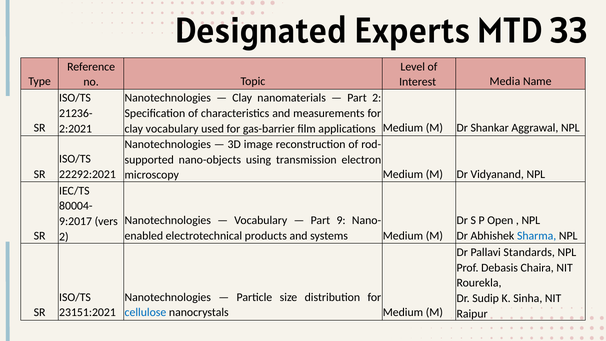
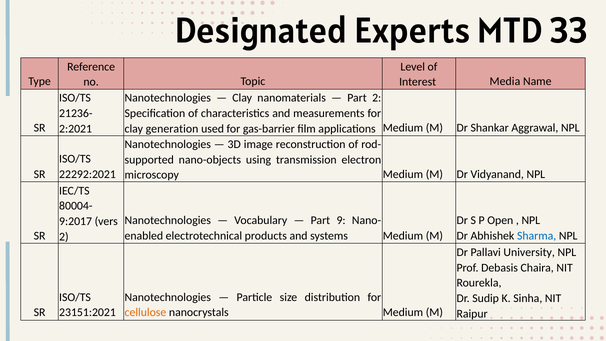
clay vocabulary: vocabulary -> generation
Standards: Standards -> University
cellulose colour: blue -> orange
